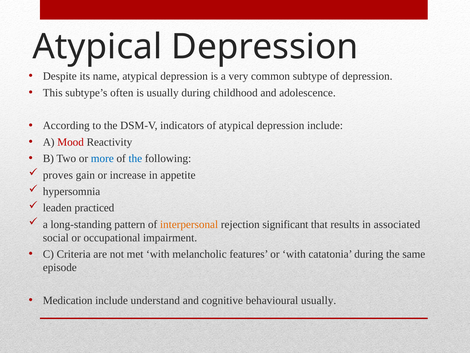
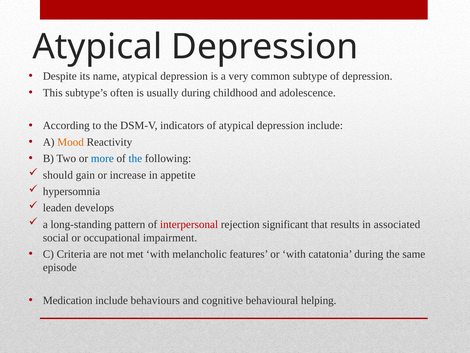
Mood colour: red -> orange
proves: proves -> should
practiced: practiced -> develops
interpersonal colour: orange -> red
understand: understand -> behaviours
behavioural usually: usually -> helping
